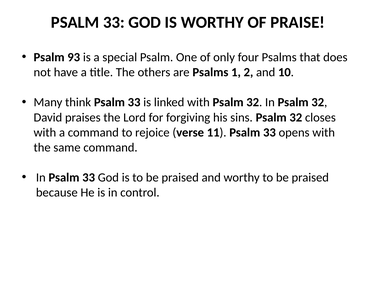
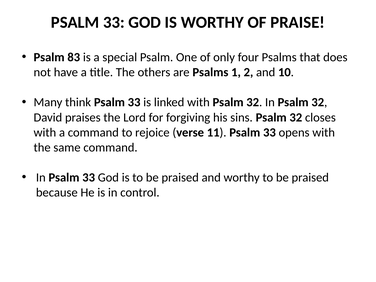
93: 93 -> 83
